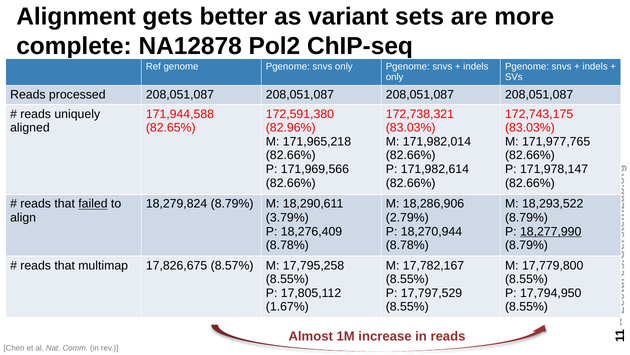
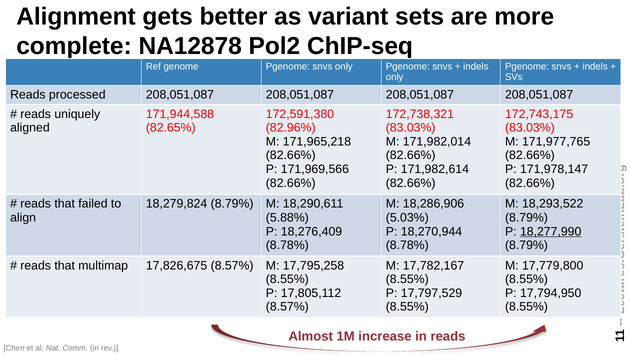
failed underline: present -> none
3.79%: 3.79% -> 5.88%
2.79%: 2.79% -> 5.03%
1.67% at (287, 306): 1.67% -> 8.57%
